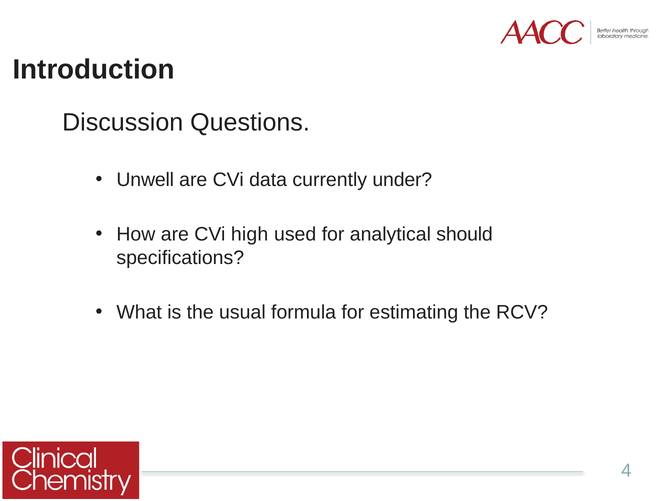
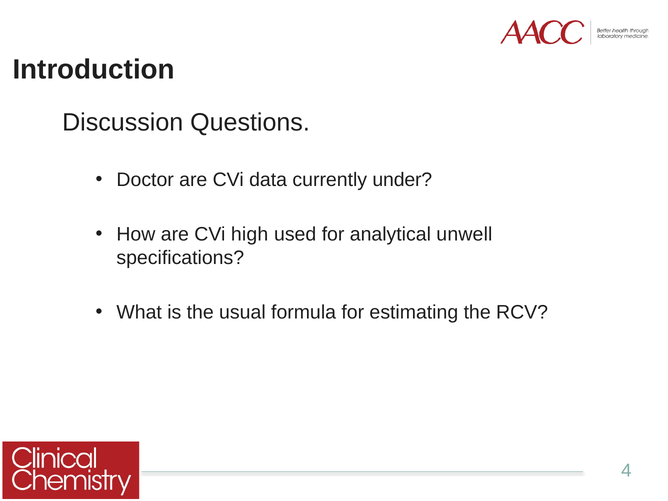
Unwell: Unwell -> Doctor
should: should -> unwell
